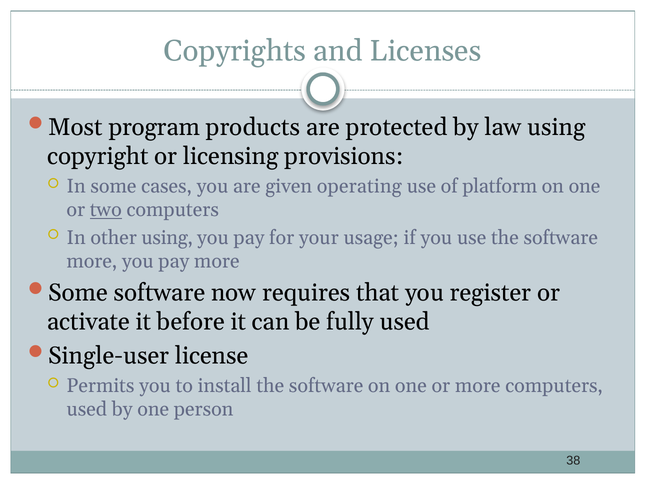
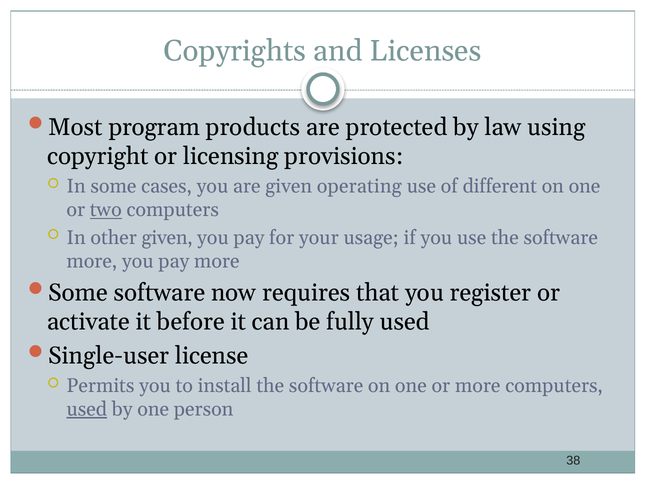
platform: platform -> different
other using: using -> given
used at (87, 410) underline: none -> present
